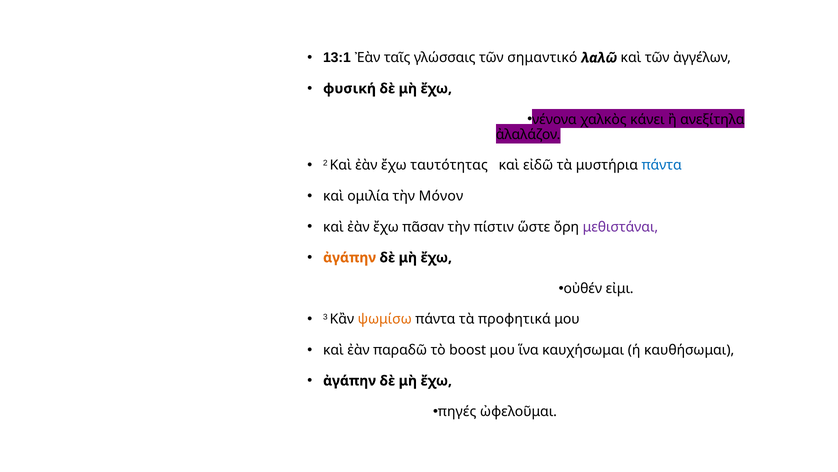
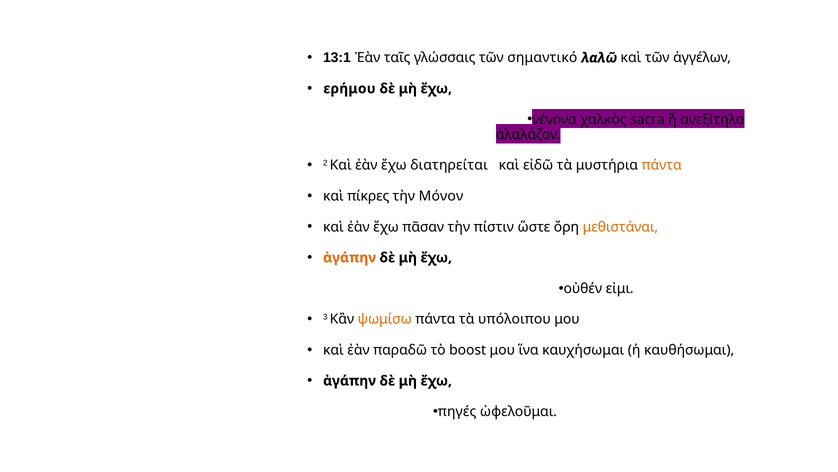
φυσική: φυσική -> ερήμου
κάνει: κάνει -> sacra
ταυτότητας: ταυτότητας -> διατηρείται
πάντα at (662, 165) colour: blue -> orange
ομιλία: ομιλία -> πίκρες
μεθιστάναι colour: purple -> orange
προφητικά: προφητικά -> υπόλοιπου
